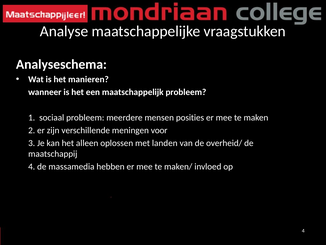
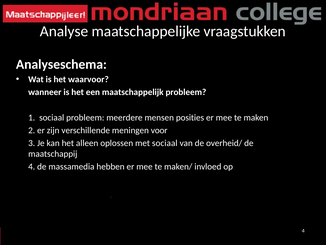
manieren: manieren -> waarvoor
met landen: landen -> sociaal
